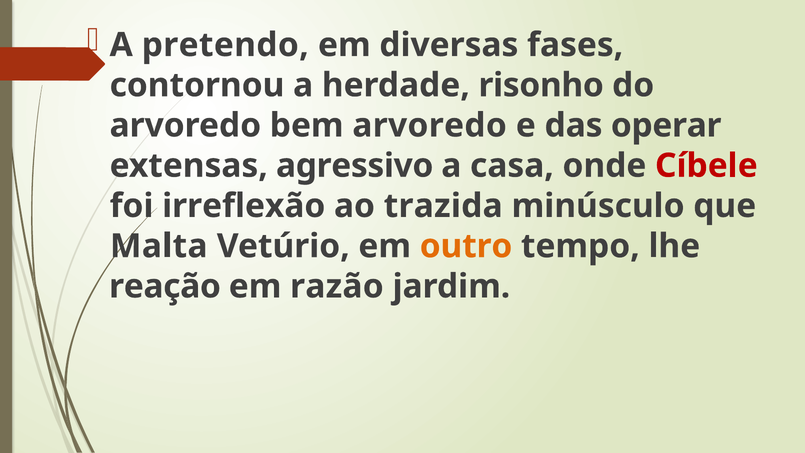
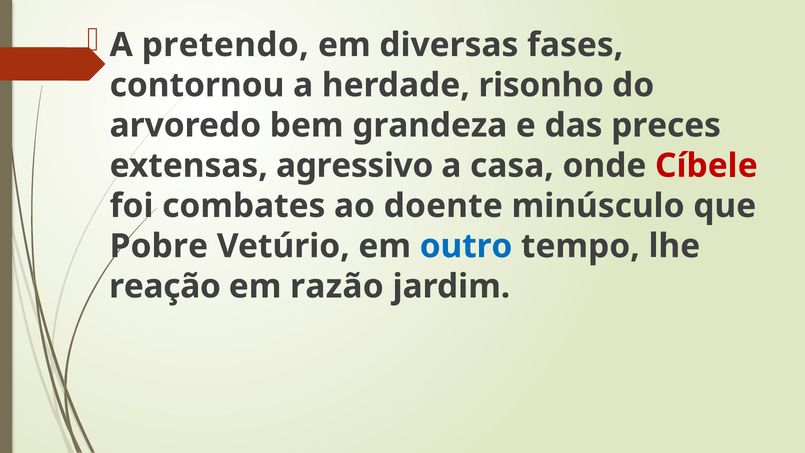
bem arvoredo: arvoredo -> grandeza
operar: operar -> preces
irreflexão: irreflexão -> combates
trazida: trazida -> doente
Malta: Malta -> Pobre
outro colour: orange -> blue
